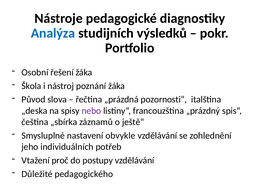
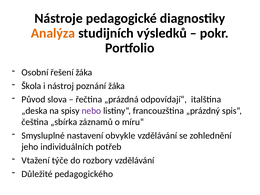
Analýza colour: blue -> orange
pozornosti“: pozornosti“ -> odpovídají“
ještě“: ještě“ -> míru“
proč: proč -> týče
postupy: postupy -> rozbory
